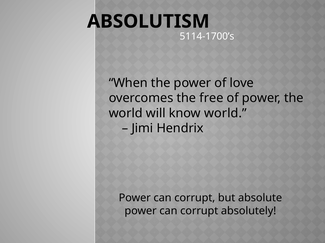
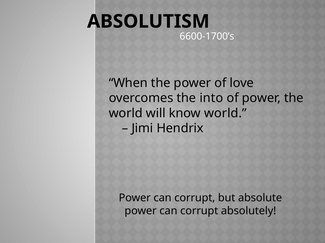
5114-1700’s: 5114-1700’s -> 6600-1700’s
free: free -> into
